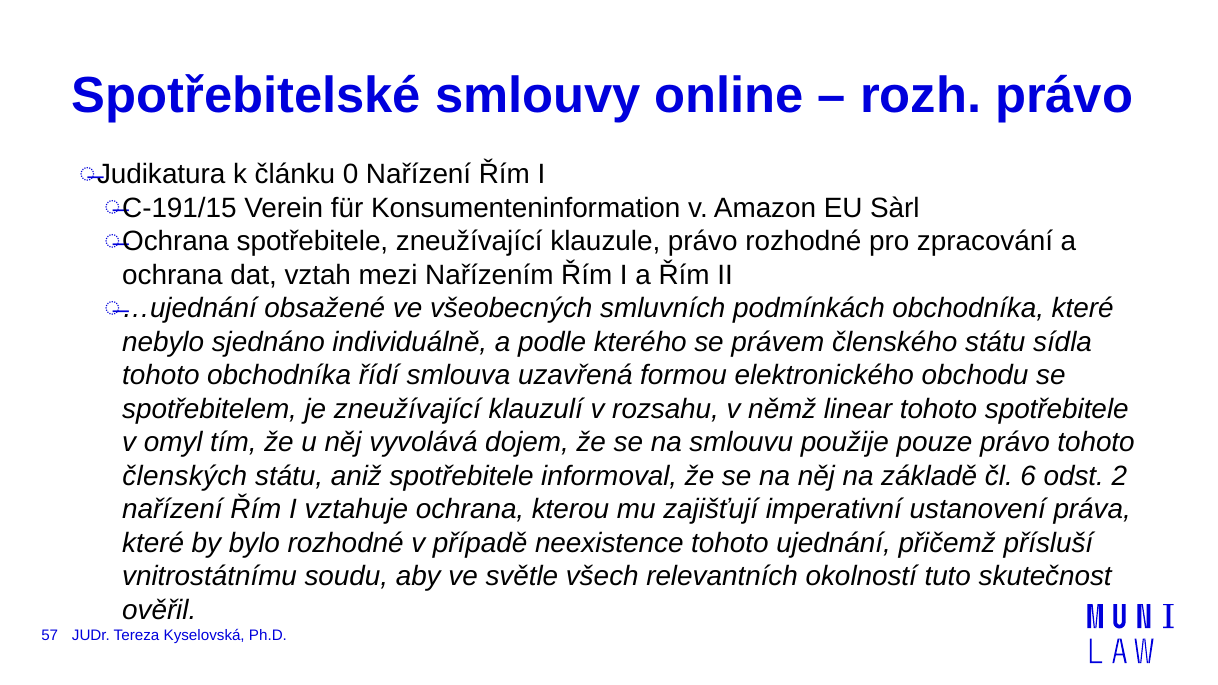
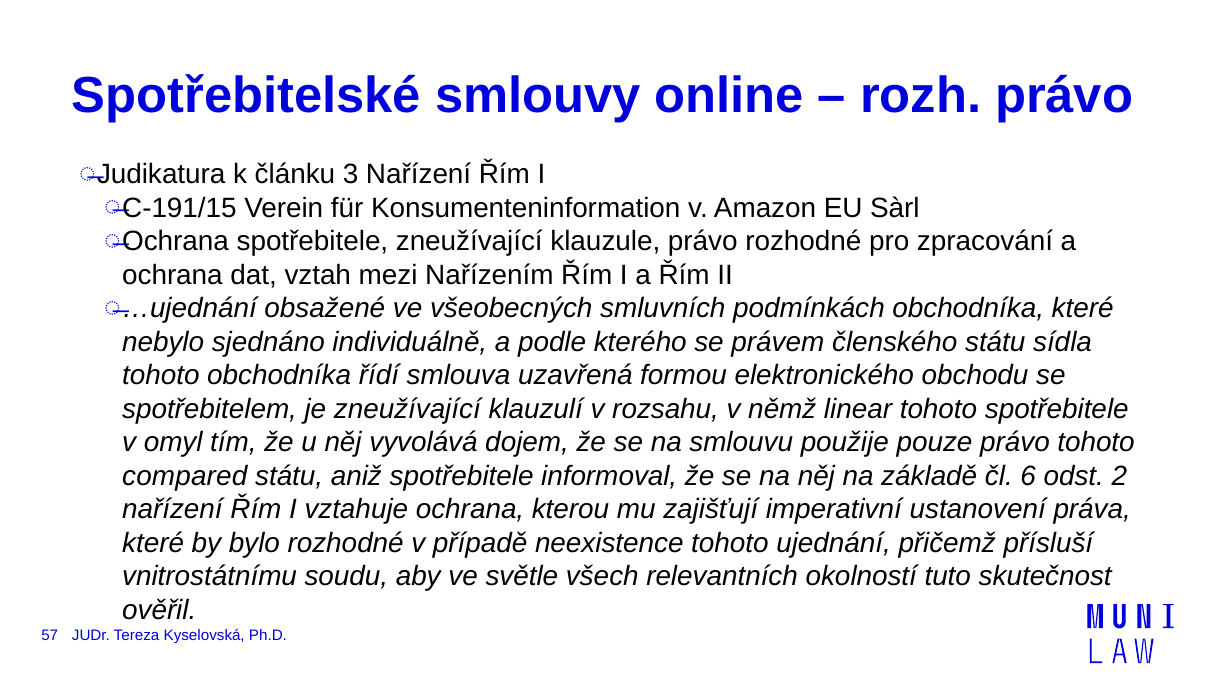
0: 0 -> 3
členských: členských -> compared
